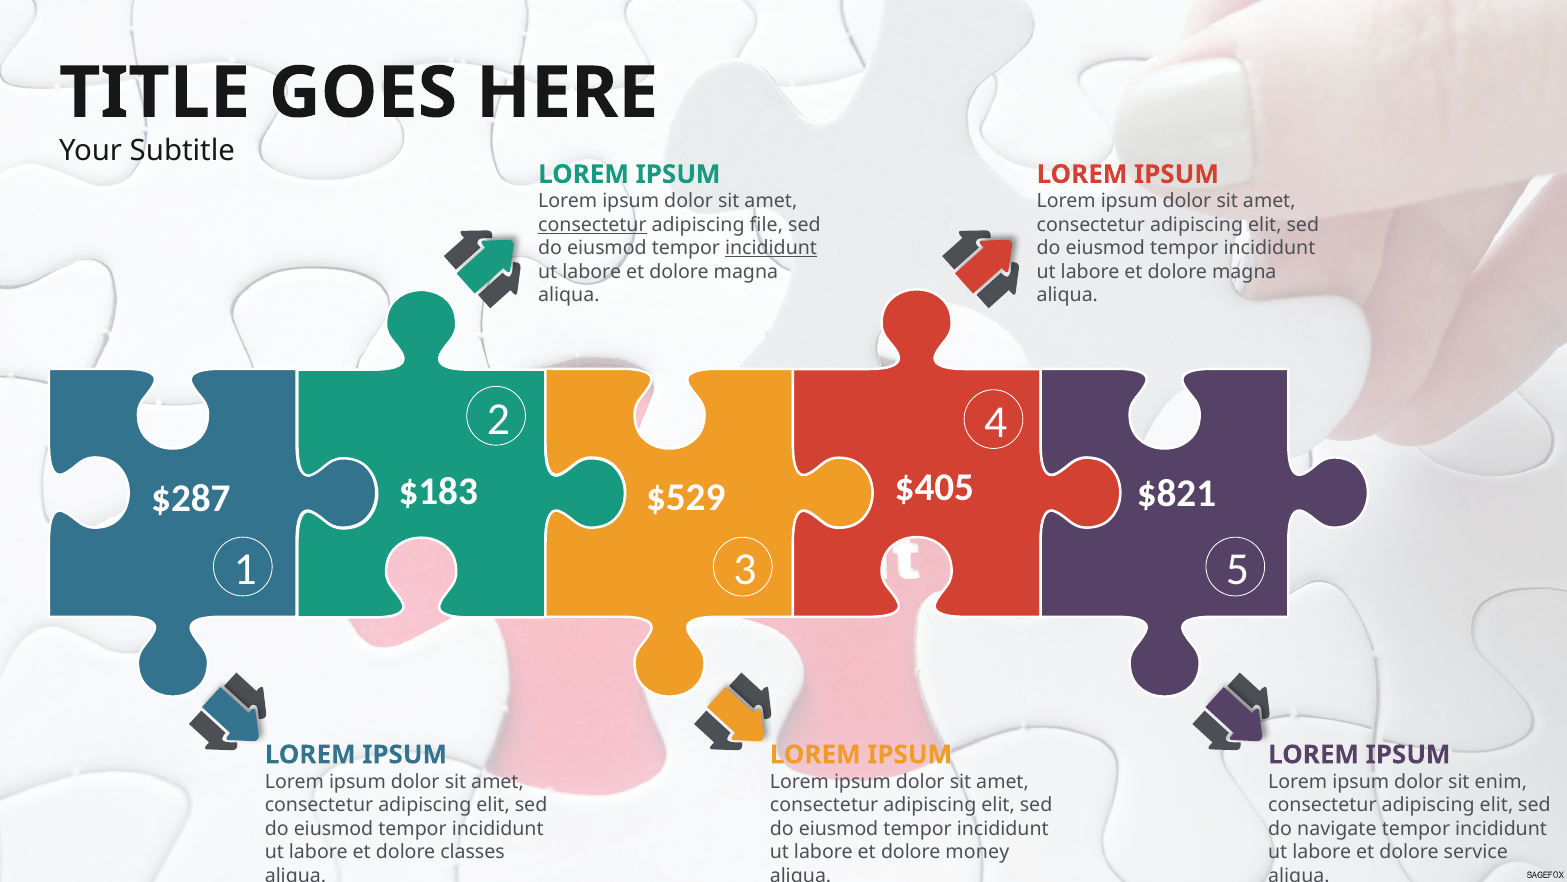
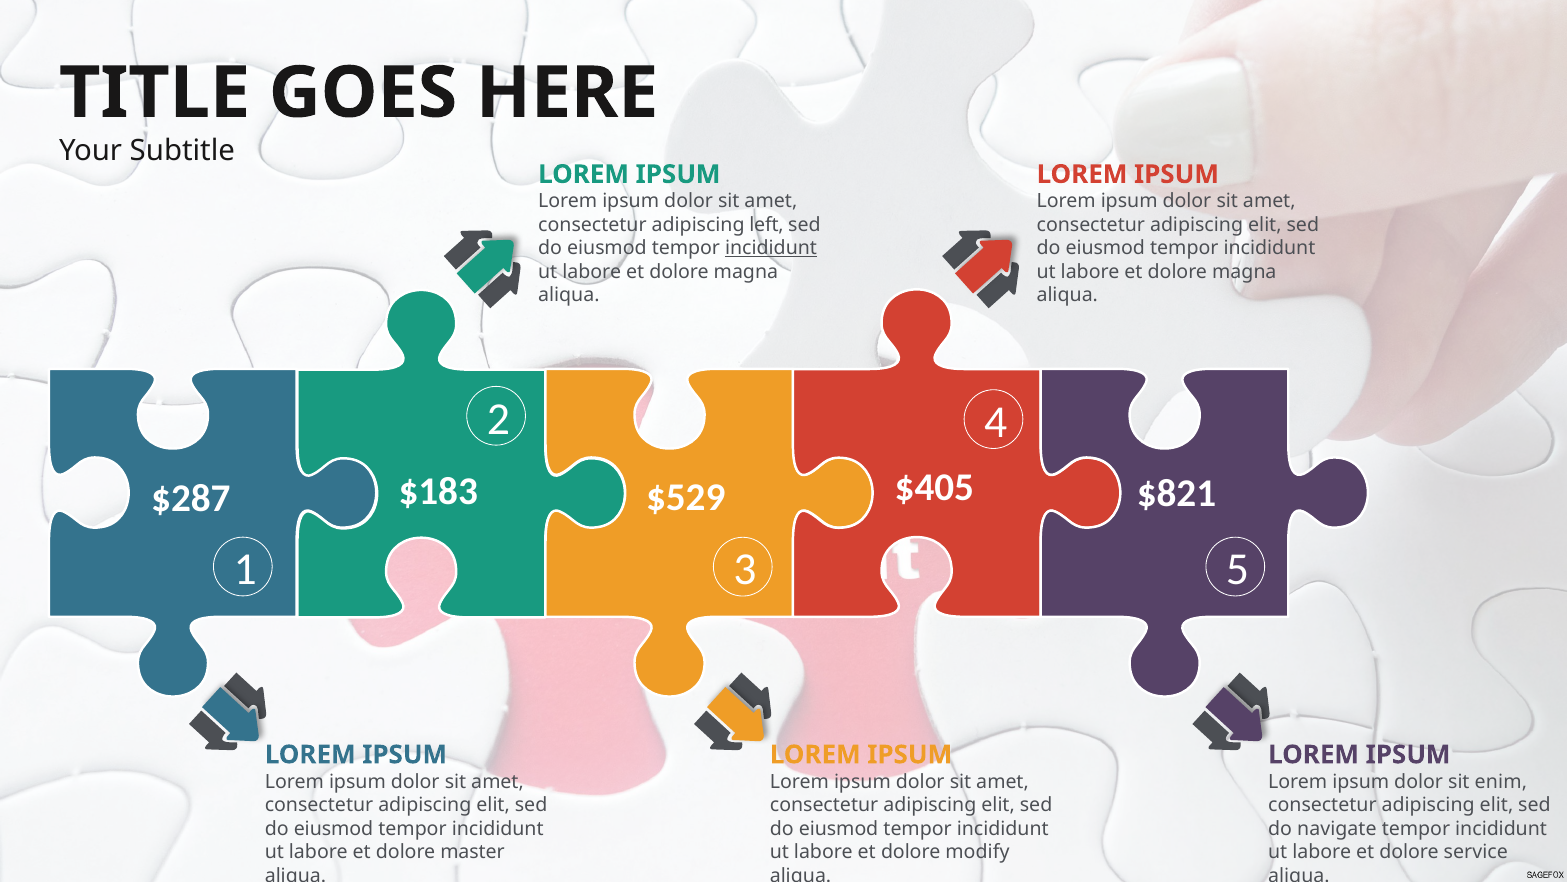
consectetur at (592, 225) underline: present -> none
file: file -> left
classes: classes -> master
money: money -> modify
